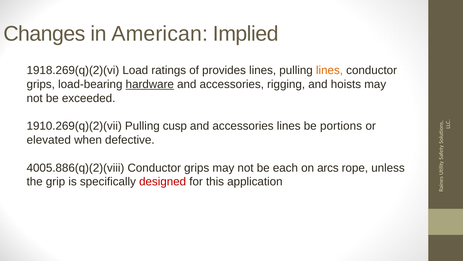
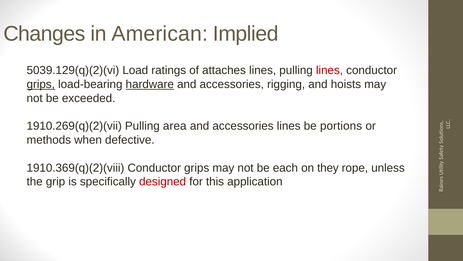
1918.269(q)(2)(vi: 1918.269(q)(2)(vi -> 5039.129(q)(2)(vi
provides: provides -> attaches
lines at (330, 70) colour: orange -> red
grips at (41, 84) underline: none -> present
cusp: cusp -> area
elevated: elevated -> methods
4005.886(q)(2)(viii: 4005.886(q)(2)(viii -> 1910.369(q)(2)(viii
arcs: arcs -> they
